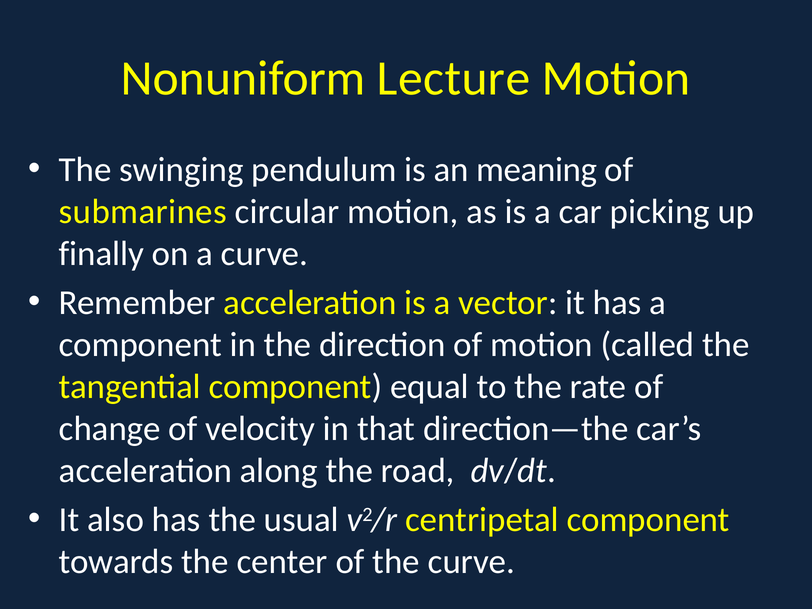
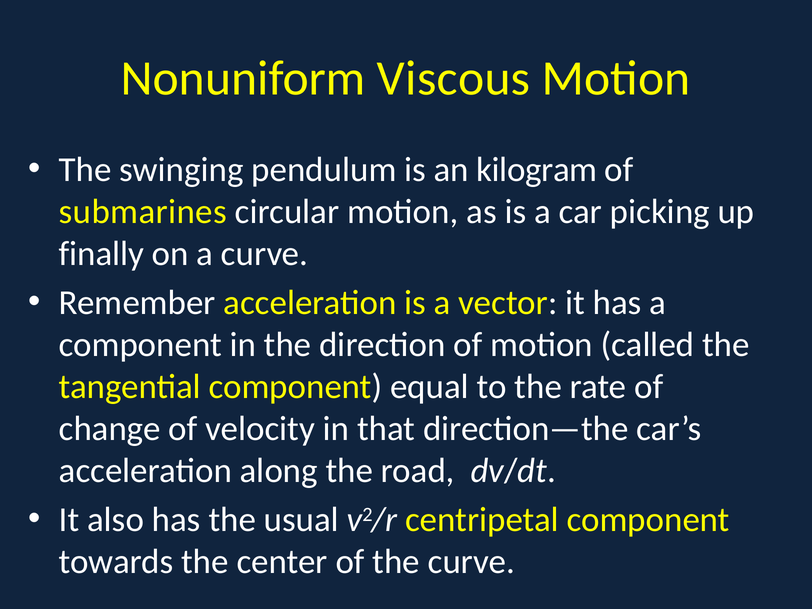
Lecture: Lecture -> Viscous
meaning: meaning -> kilogram
